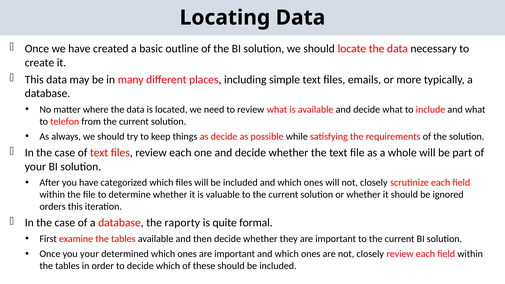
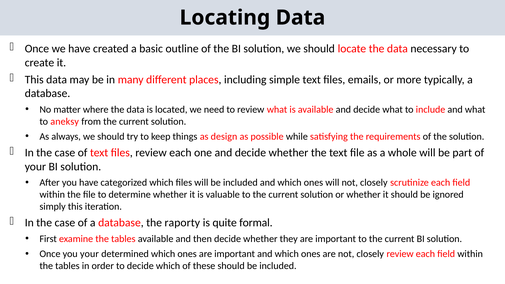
telefon: telefon -> aneksy
as decide: decide -> design
orders: orders -> simply
